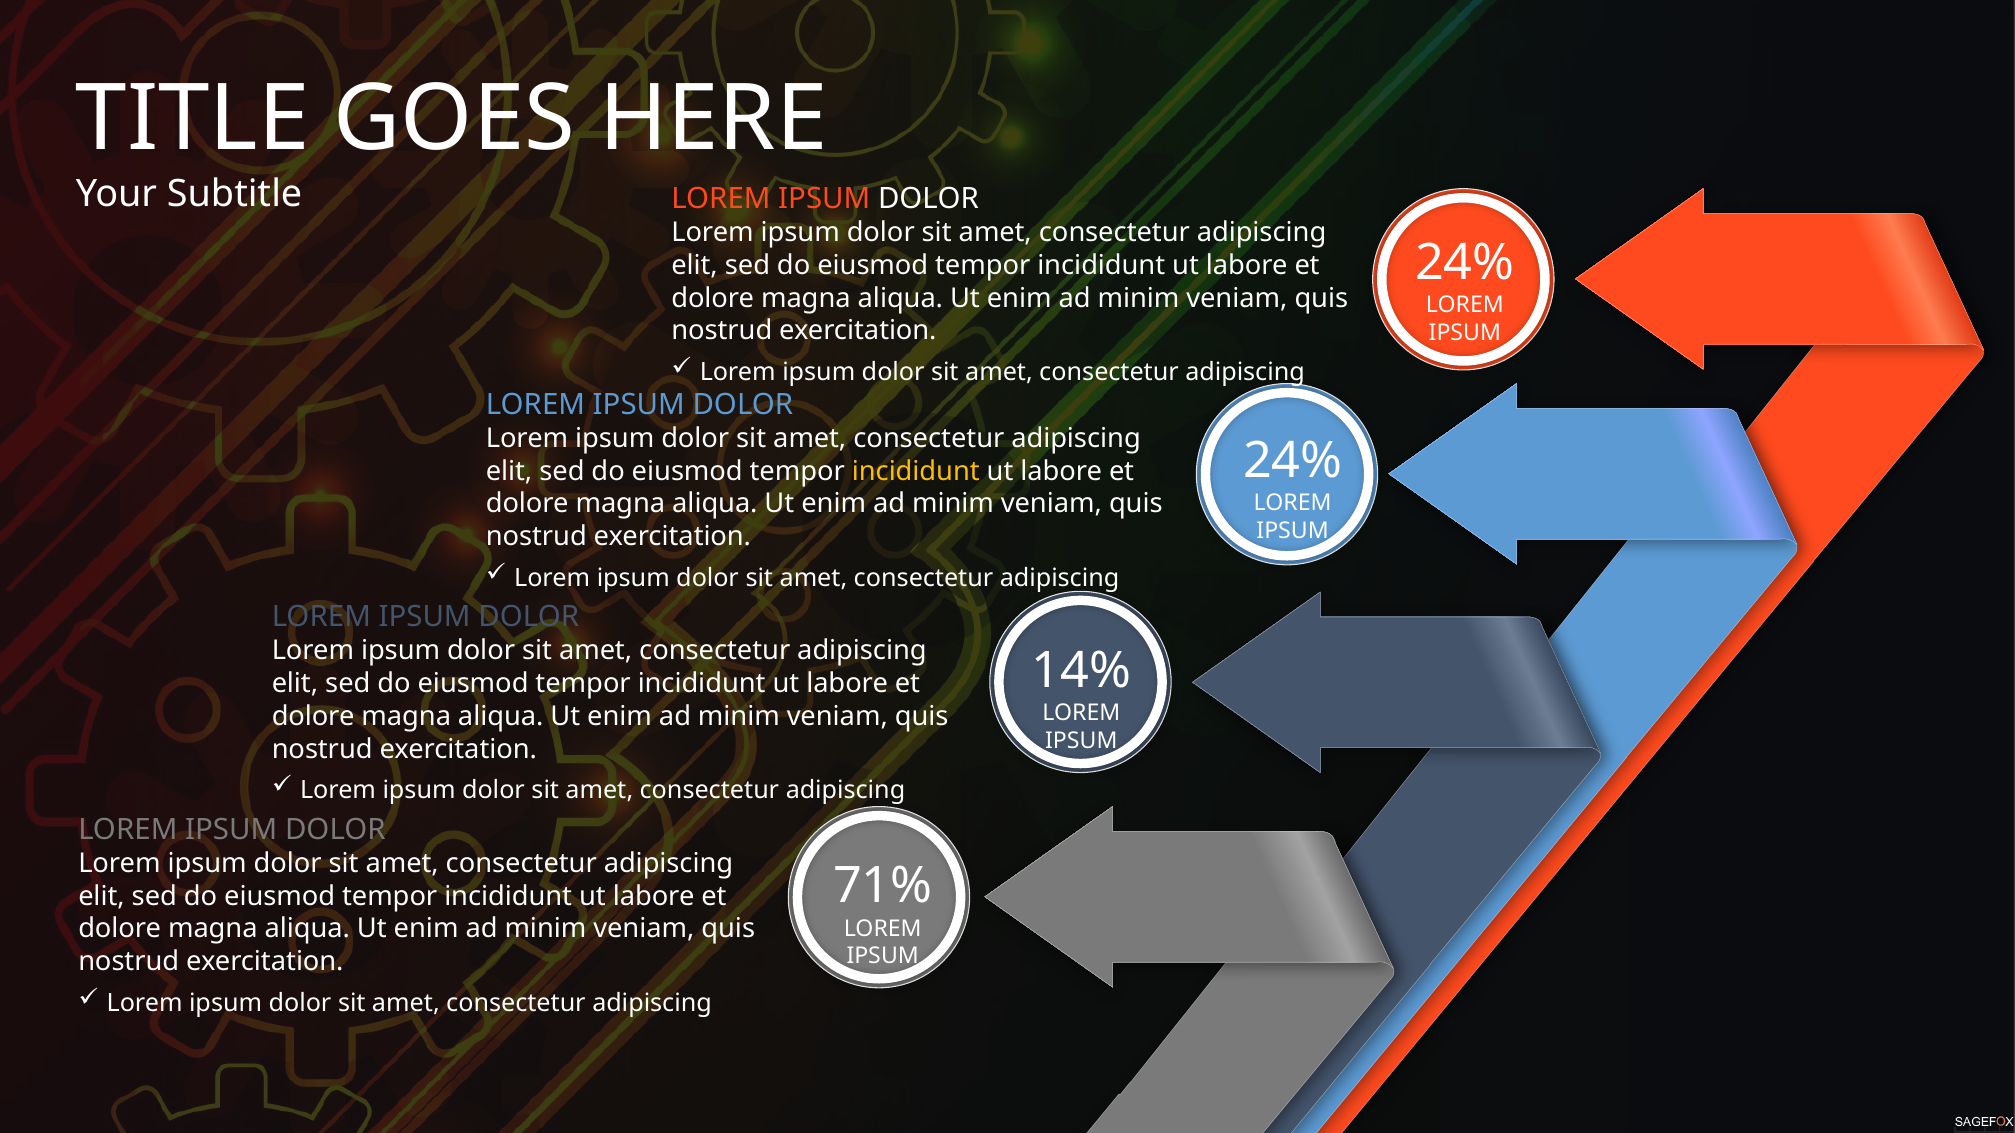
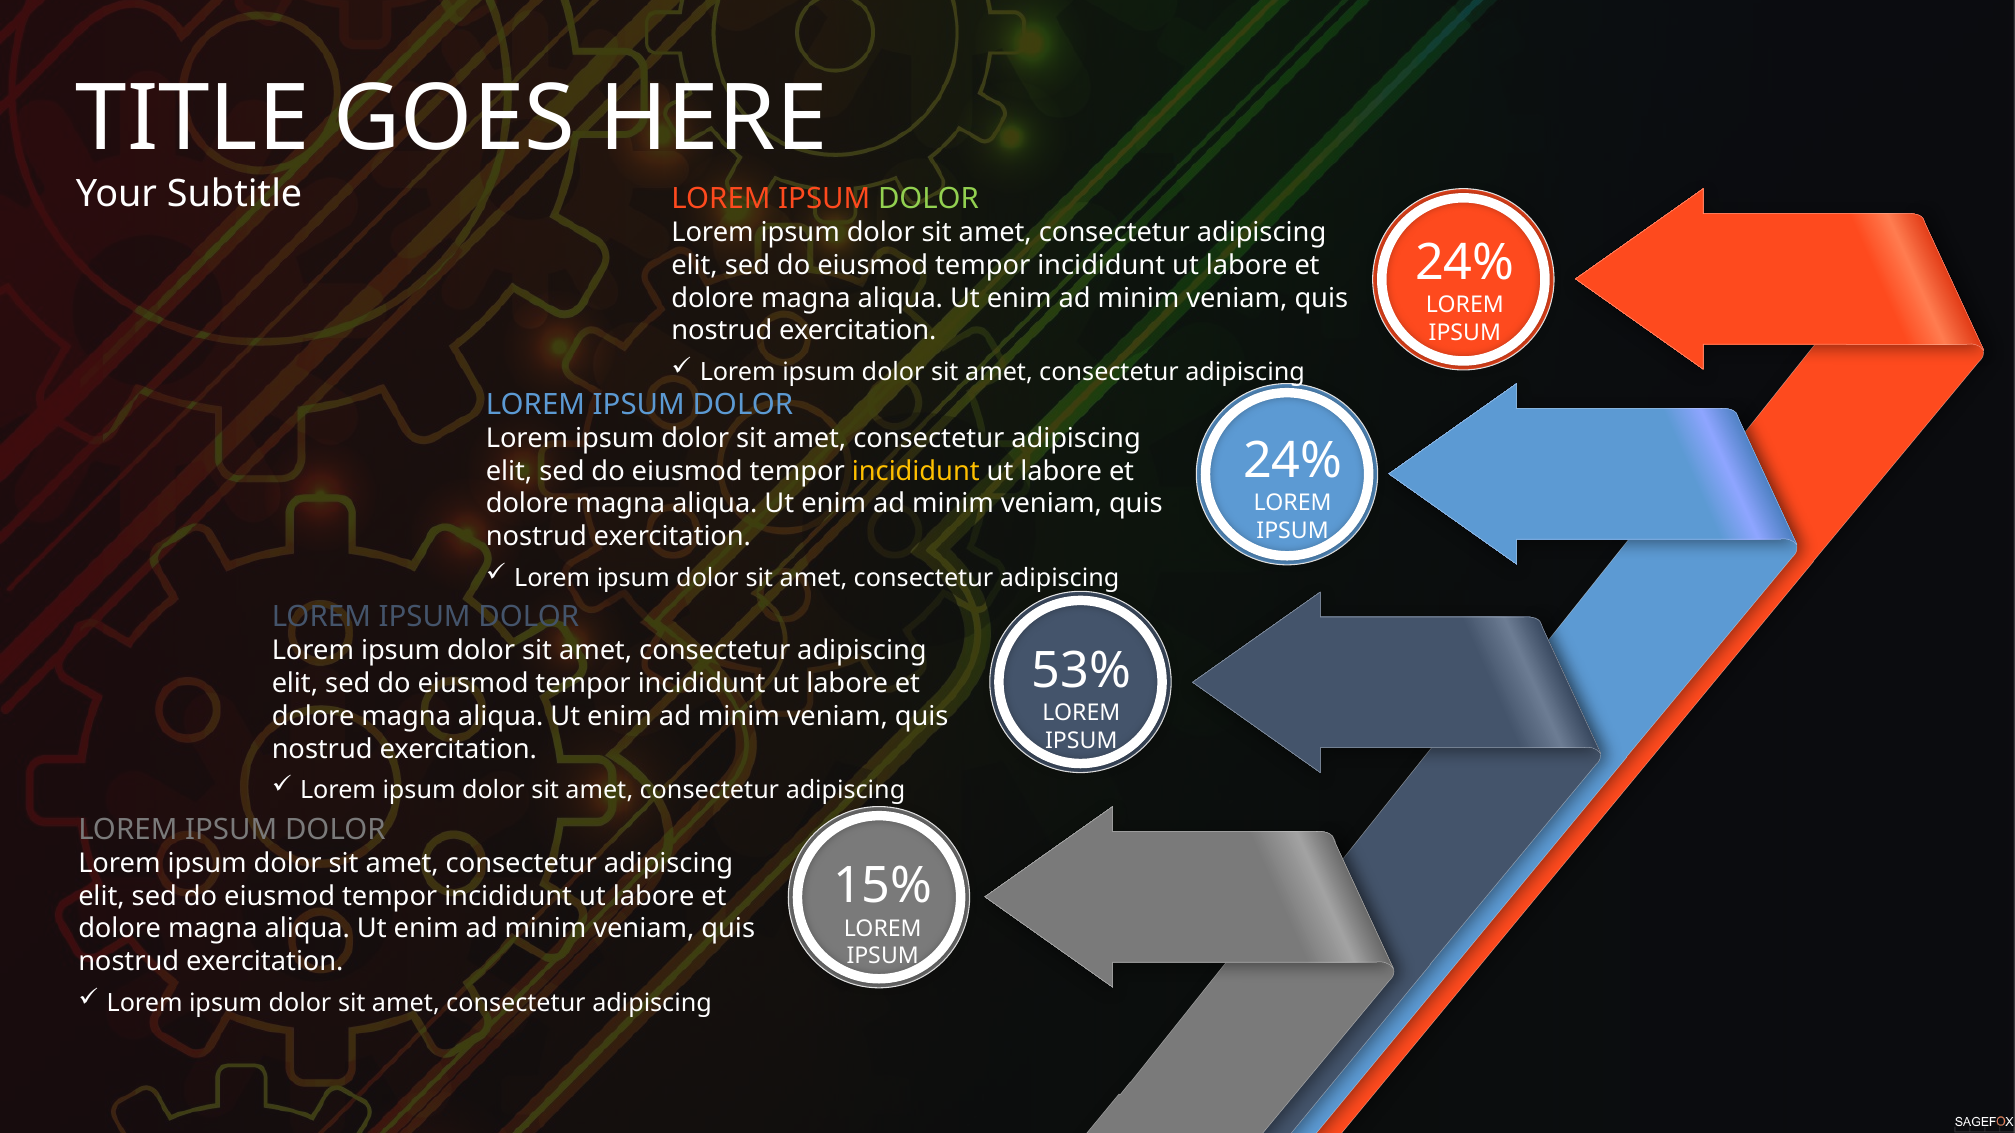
DOLOR at (928, 199) colour: white -> light green
14%: 14% -> 53%
71%: 71% -> 15%
